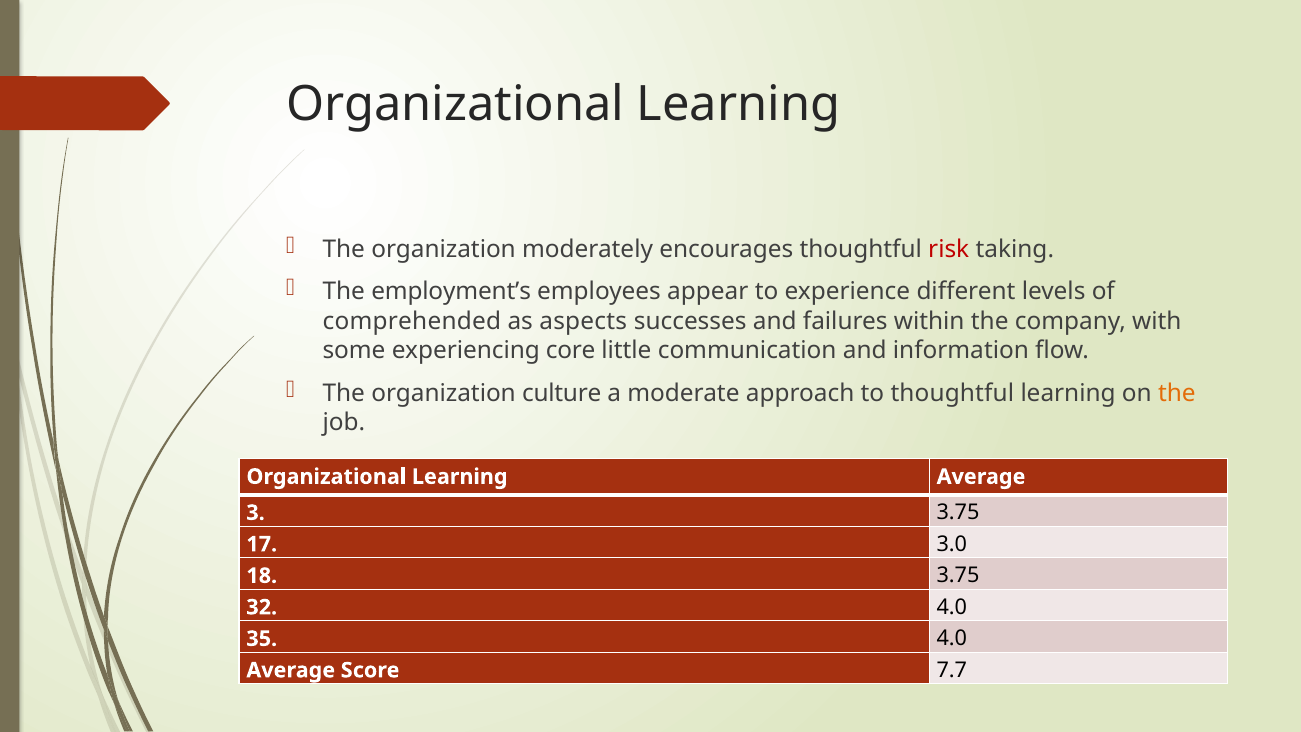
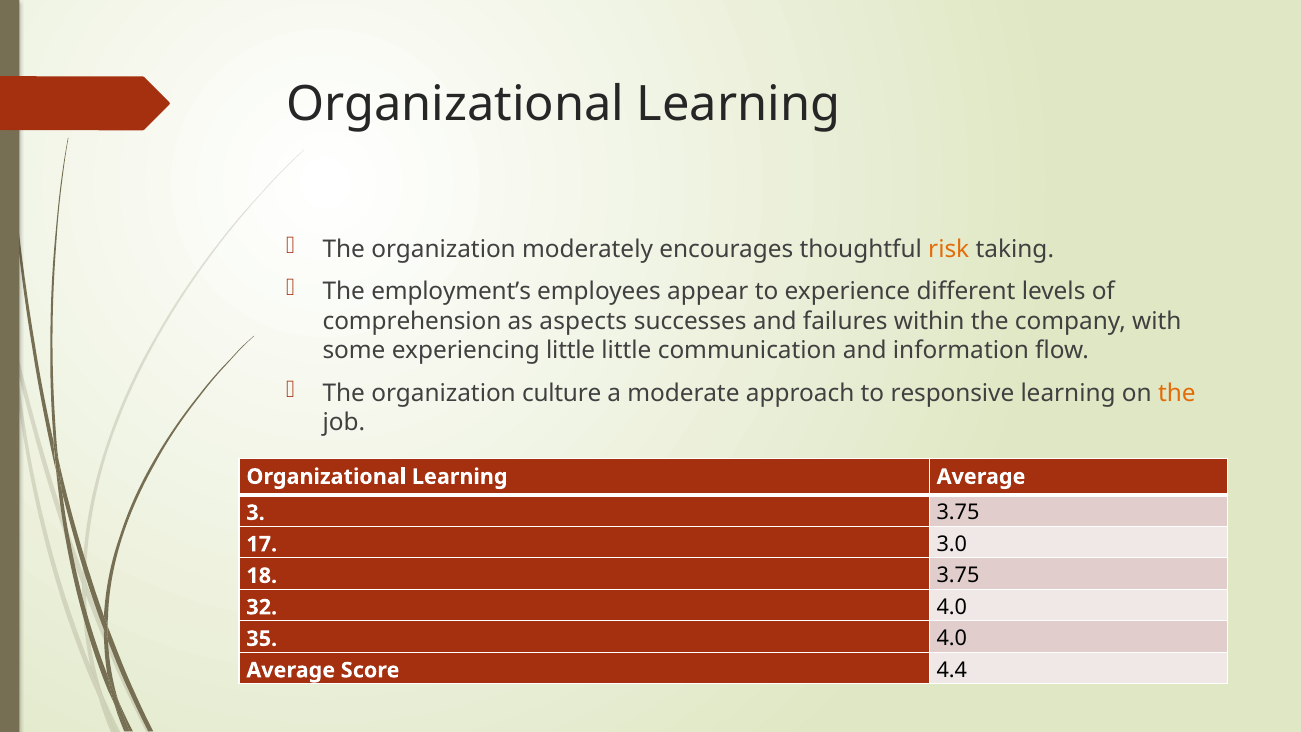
risk colour: red -> orange
comprehended: comprehended -> comprehension
experiencing core: core -> little
to thoughtful: thoughtful -> responsive
7.7: 7.7 -> 4.4
